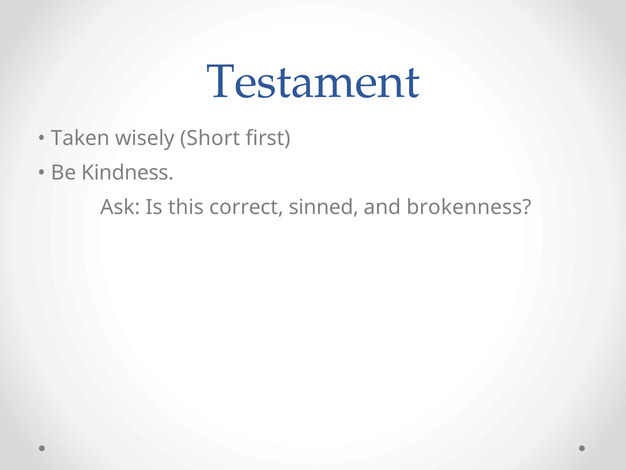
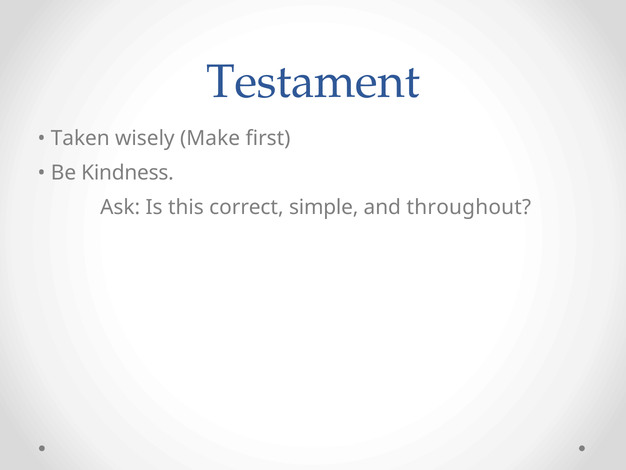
Short: Short -> Make
sinned: sinned -> simple
brokenness: brokenness -> throughout
